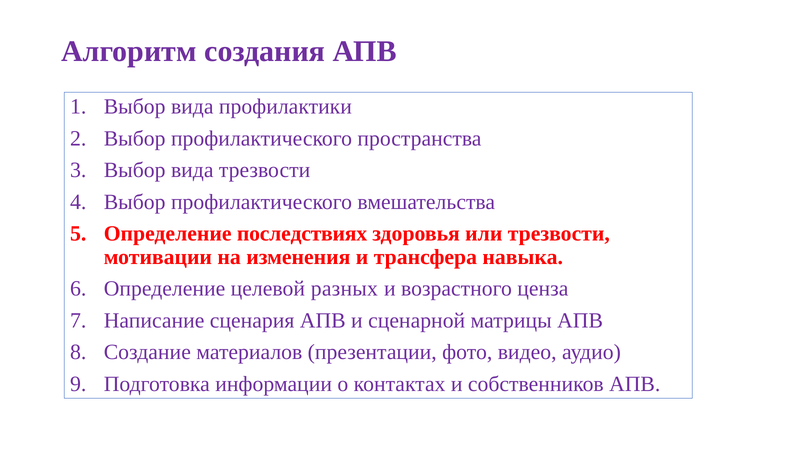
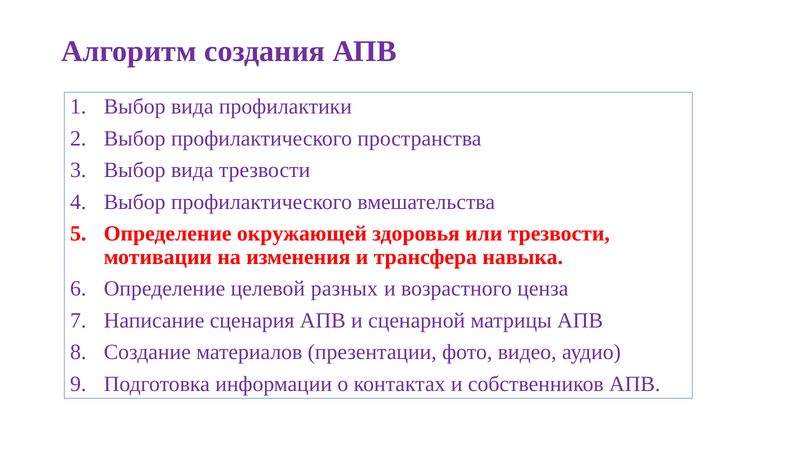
последствиях: последствиях -> окружающей
